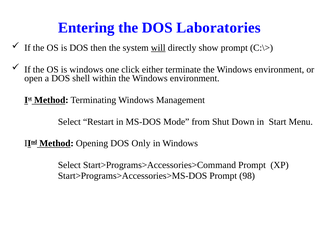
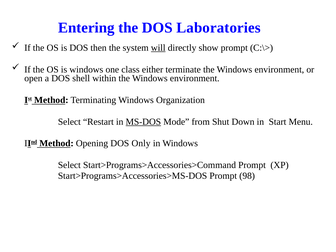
click: click -> class
Management: Management -> Organization
MS-DOS underline: none -> present
